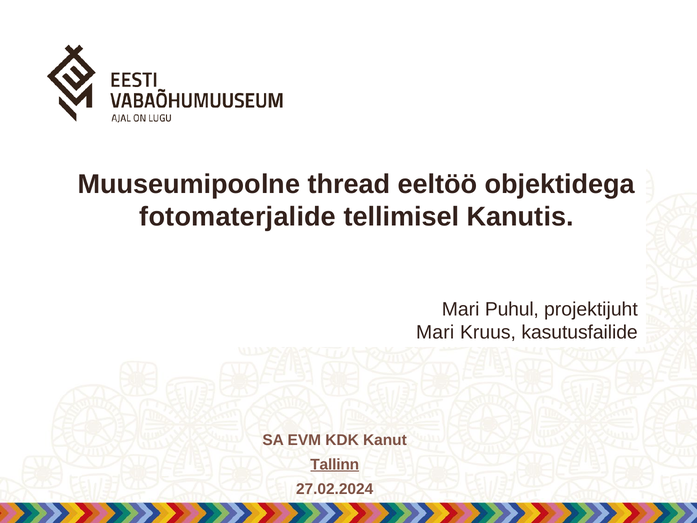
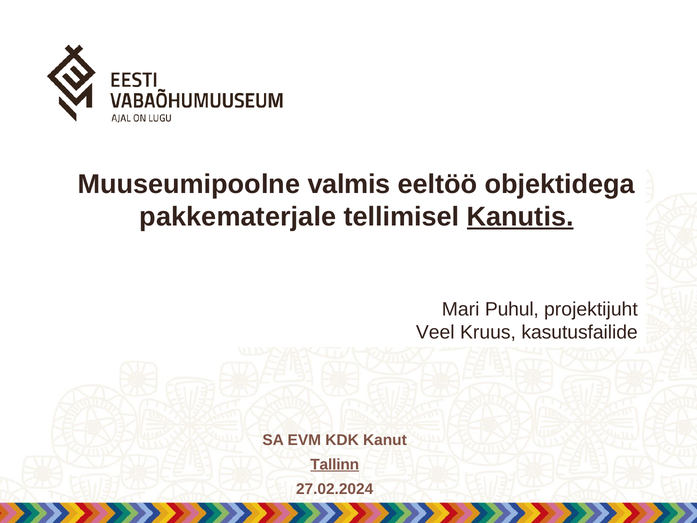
thread: thread -> valmis
fotomaterjalide: fotomaterjalide -> pakkematerjale
Kanutis underline: none -> present
Mari at (435, 332): Mari -> Veel
